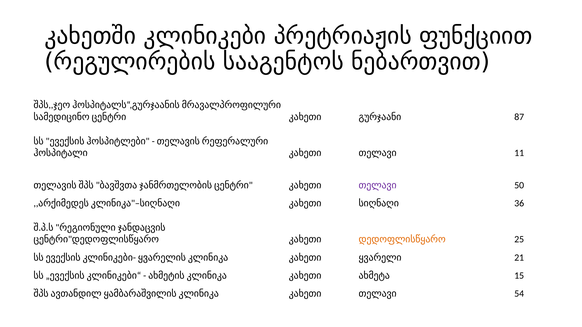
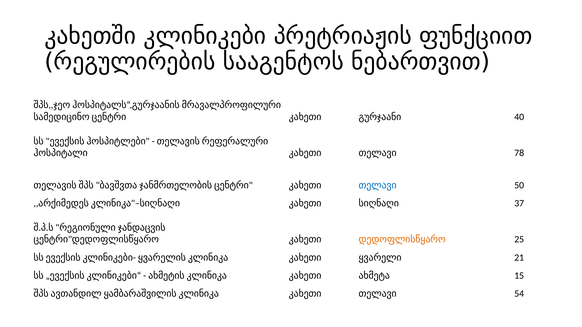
87: 87 -> 40
11: 11 -> 78
თელავი at (378, 185) colour: purple -> blue
36: 36 -> 37
